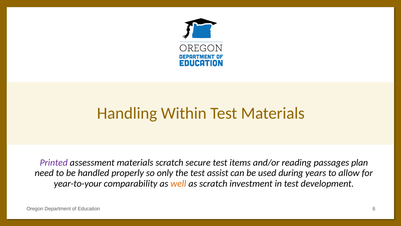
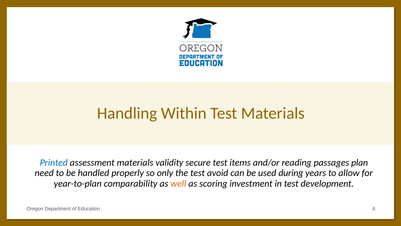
Printed colour: purple -> blue
materials scratch: scratch -> validity
assist: assist -> avoid
year-to-your: year-to-your -> year-to-plan
as scratch: scratch -> scoring
